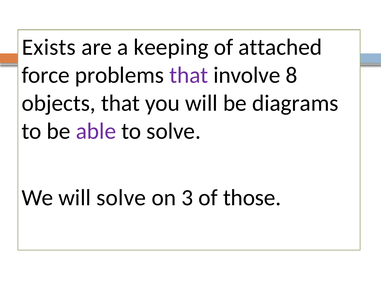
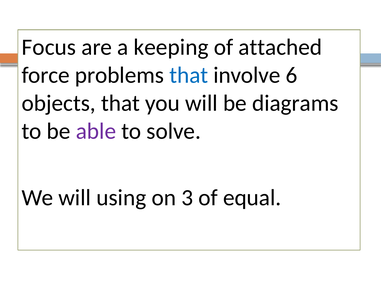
Exists: Exists -> Focus
that at (189, 75) colour: purple -> blue
8: 8 -> 6
will solve: solve -> using
those: those -> equal
